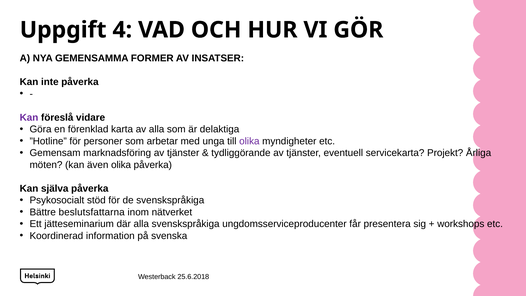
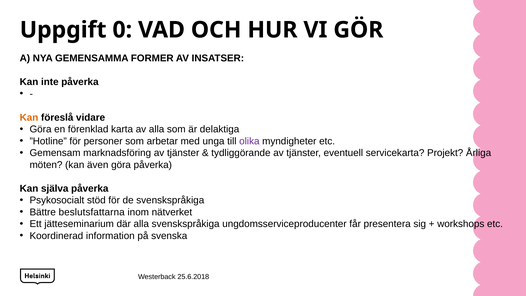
4: 4 -> 0
Kan at (29, 117) colour: purple -> orange
även olika: olika -> göra
